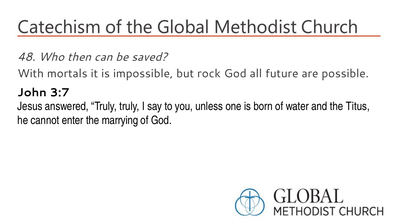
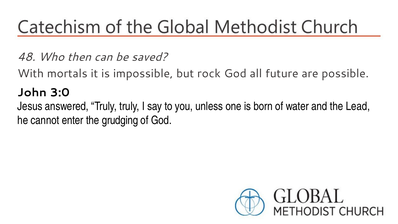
3:7: 3:7 -> 3:0
Titus: Titus -> Lead
marrying: marrying -> grudging
